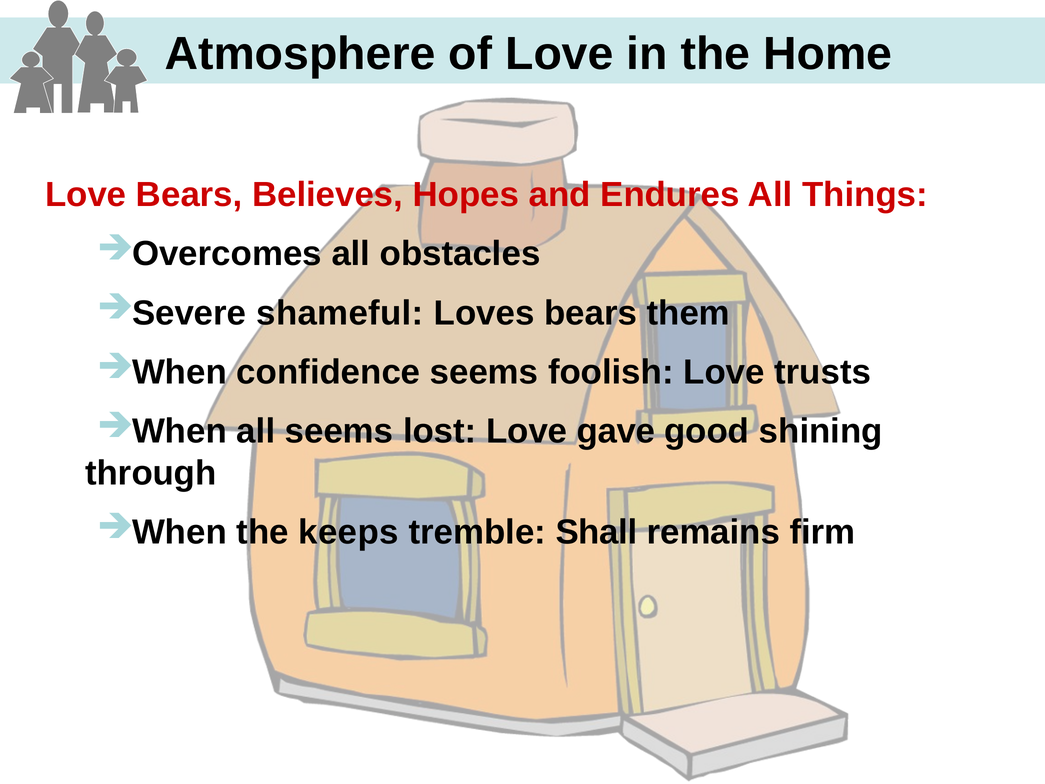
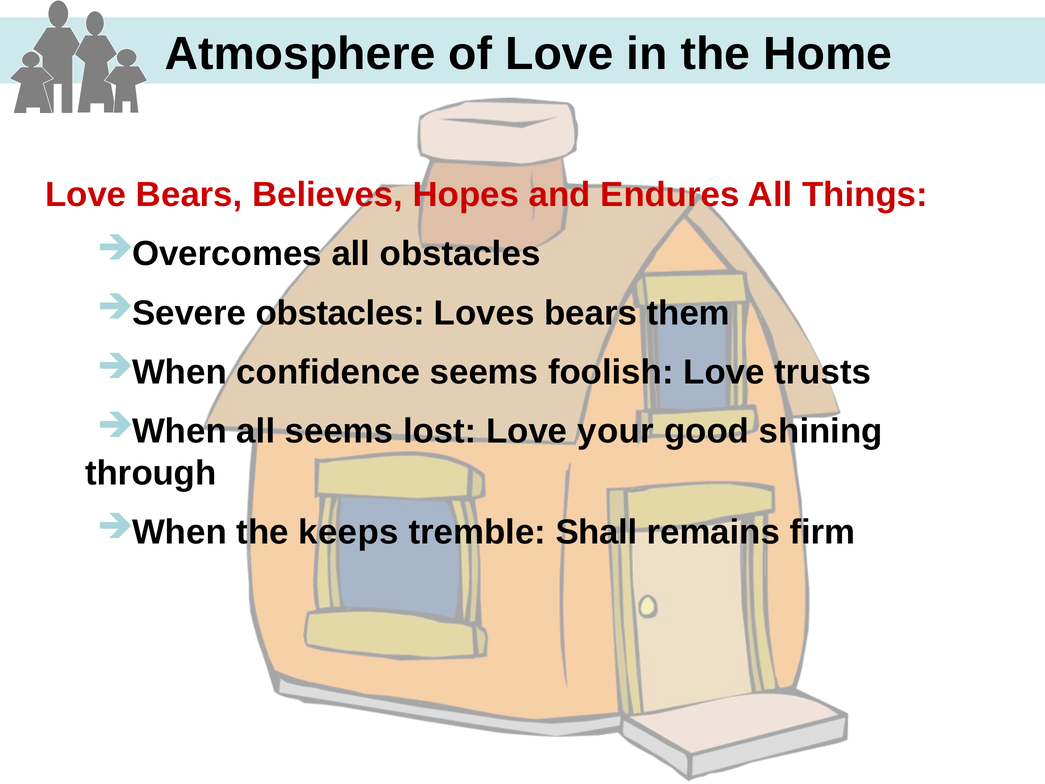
shameful at (340, 313): shameful -> obstacles
gave: gave -> your
